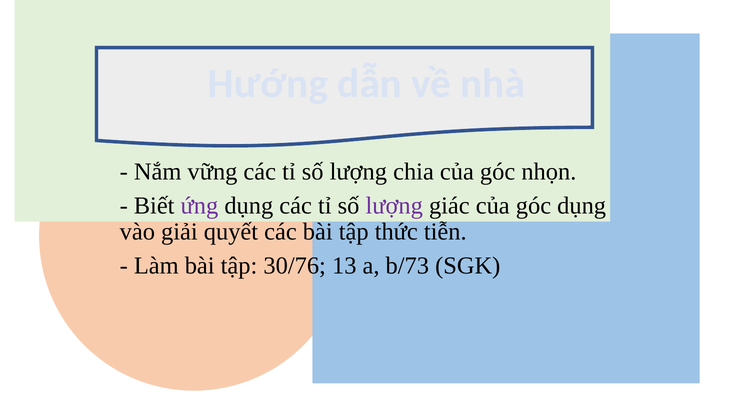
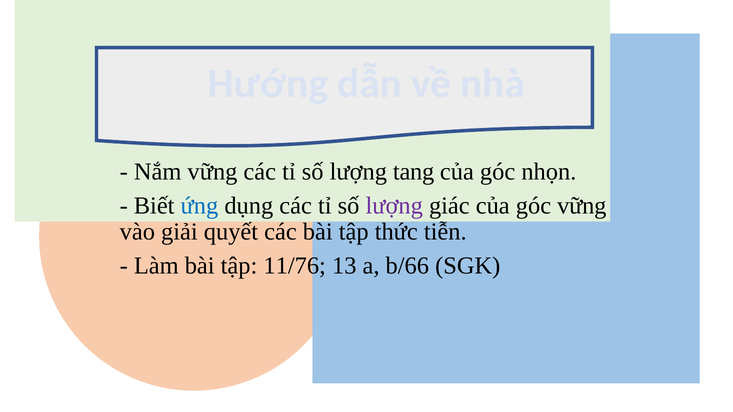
chia: chia -> tang
ứng colour: purple -> blue
góc dụng: dụng -> vững
30/76: 30/76 -> 11/76
b/73: b/73 -> b/66
